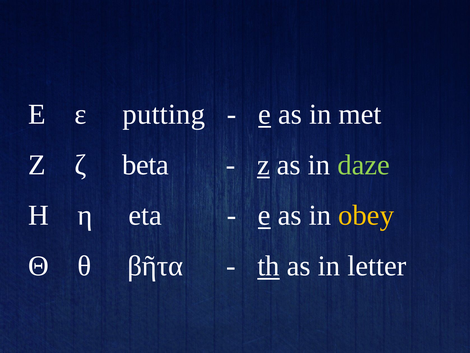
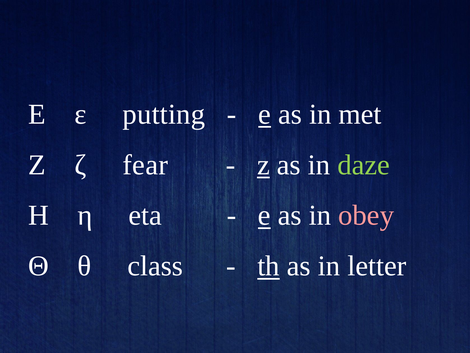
beta: beta -> fear
obey colour: yellow -> pink
βῆτα: βῆτα -> class
